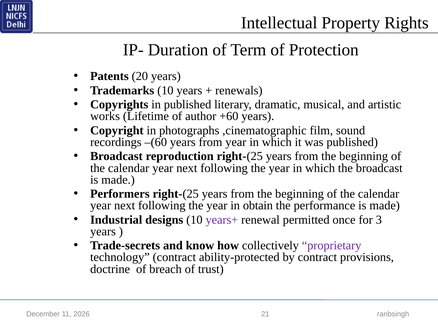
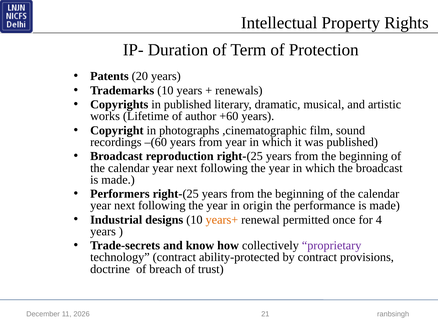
obtain: obtain -> origin
years+ colour: purple -> orange
3: 3 -> 4
